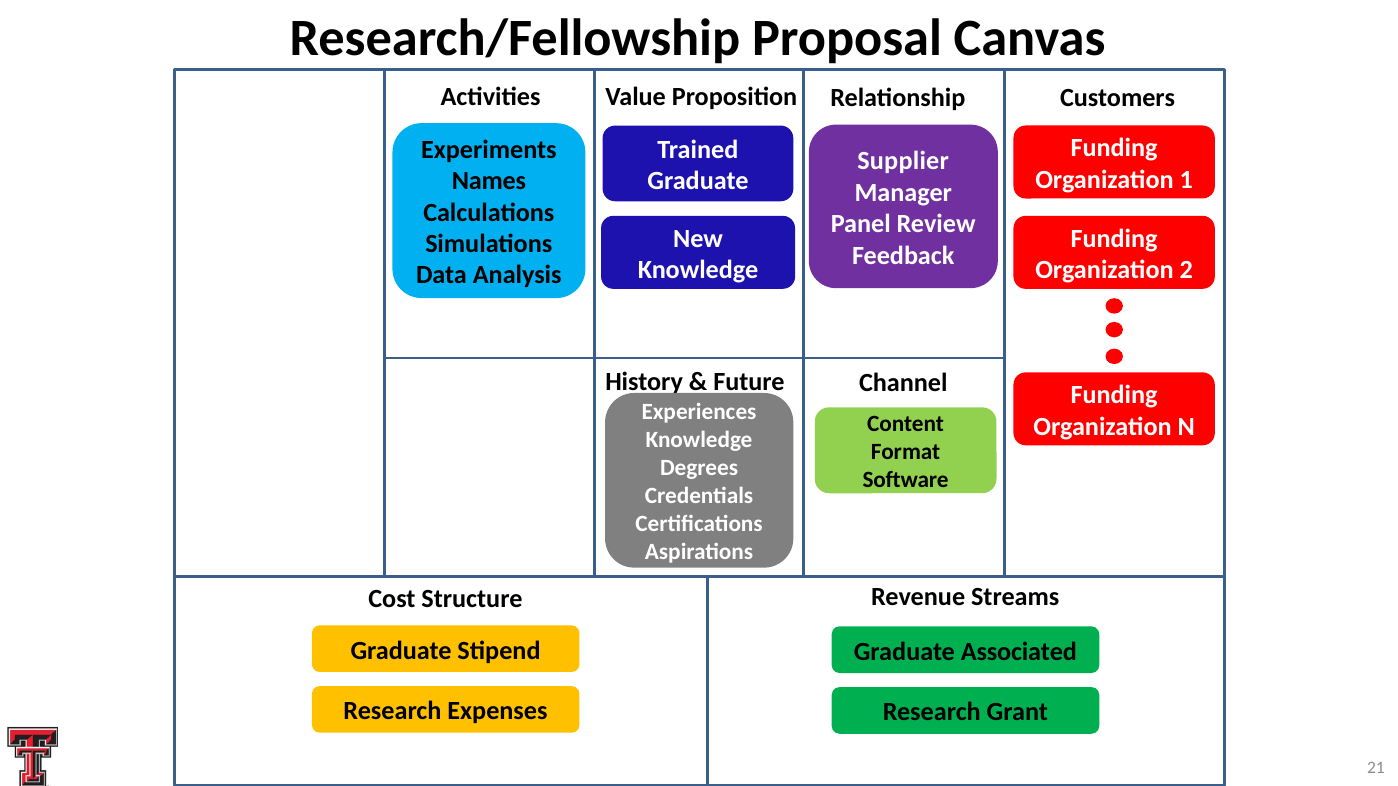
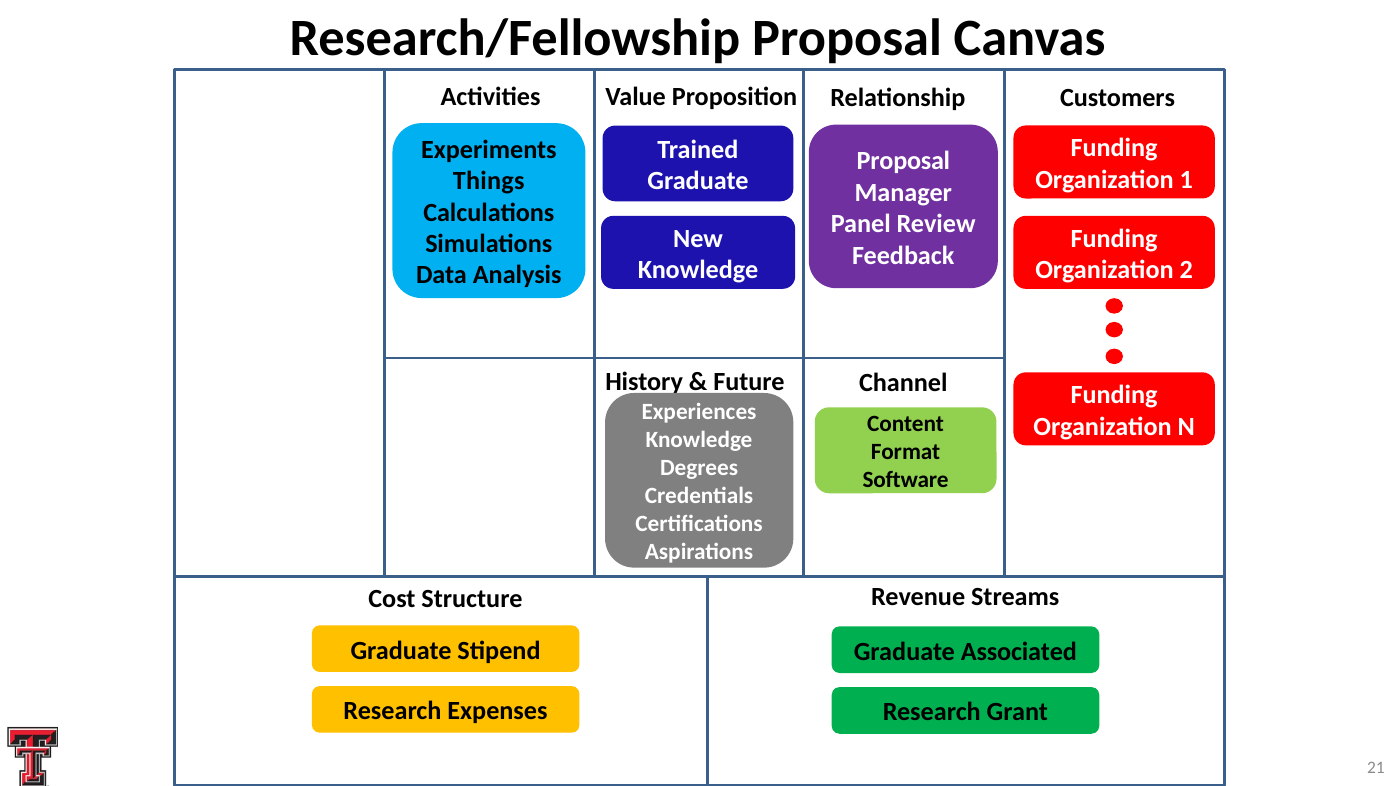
Supplier at (903, 161): Supplier -> Proposal
Names: Names -> Things
